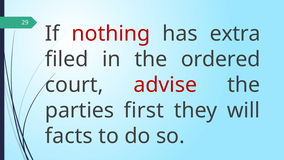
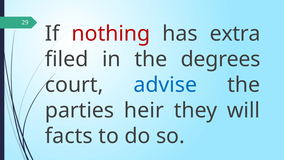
ordered: ordered -> degrees
advise colour: red -> blue
first: first -> heir
